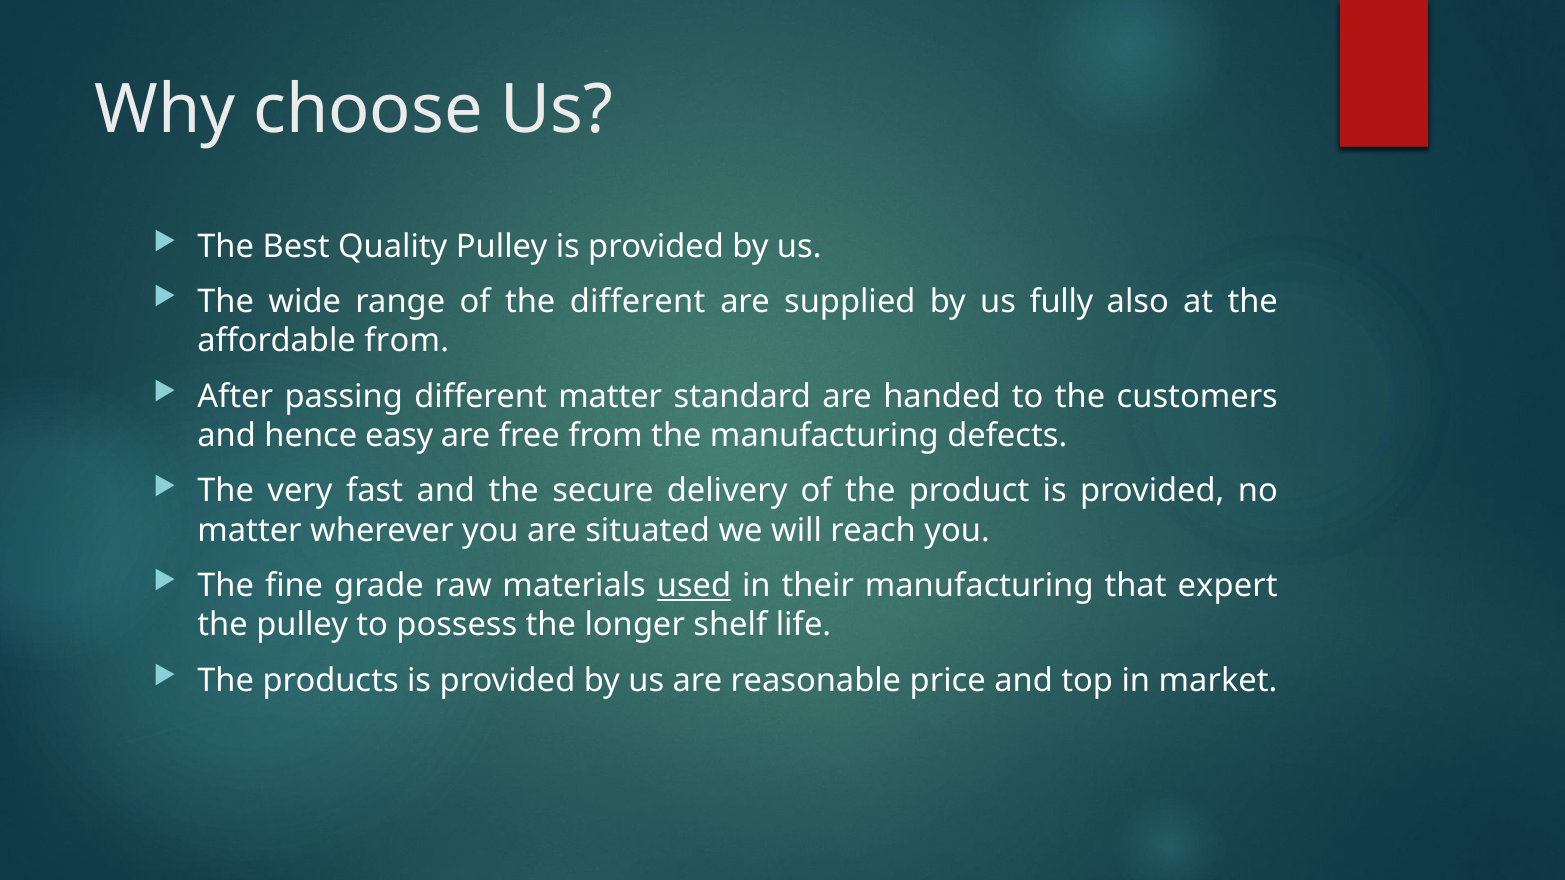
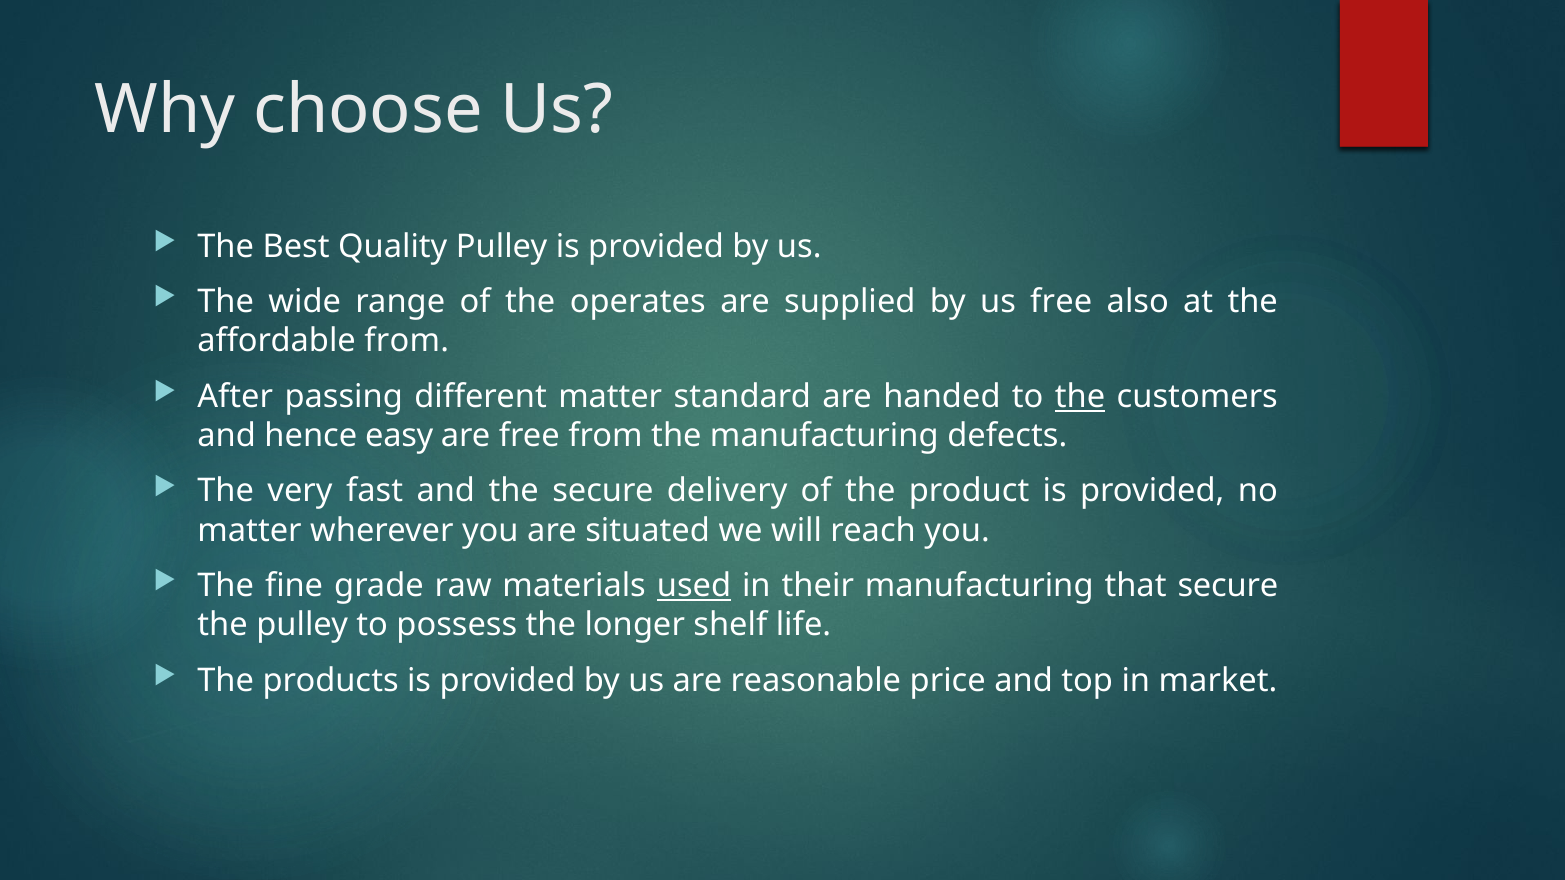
the different: different -> operates
us fully: fully -> free
the at (1080, 397) underline: none -> present
that expert: expert -> secure
